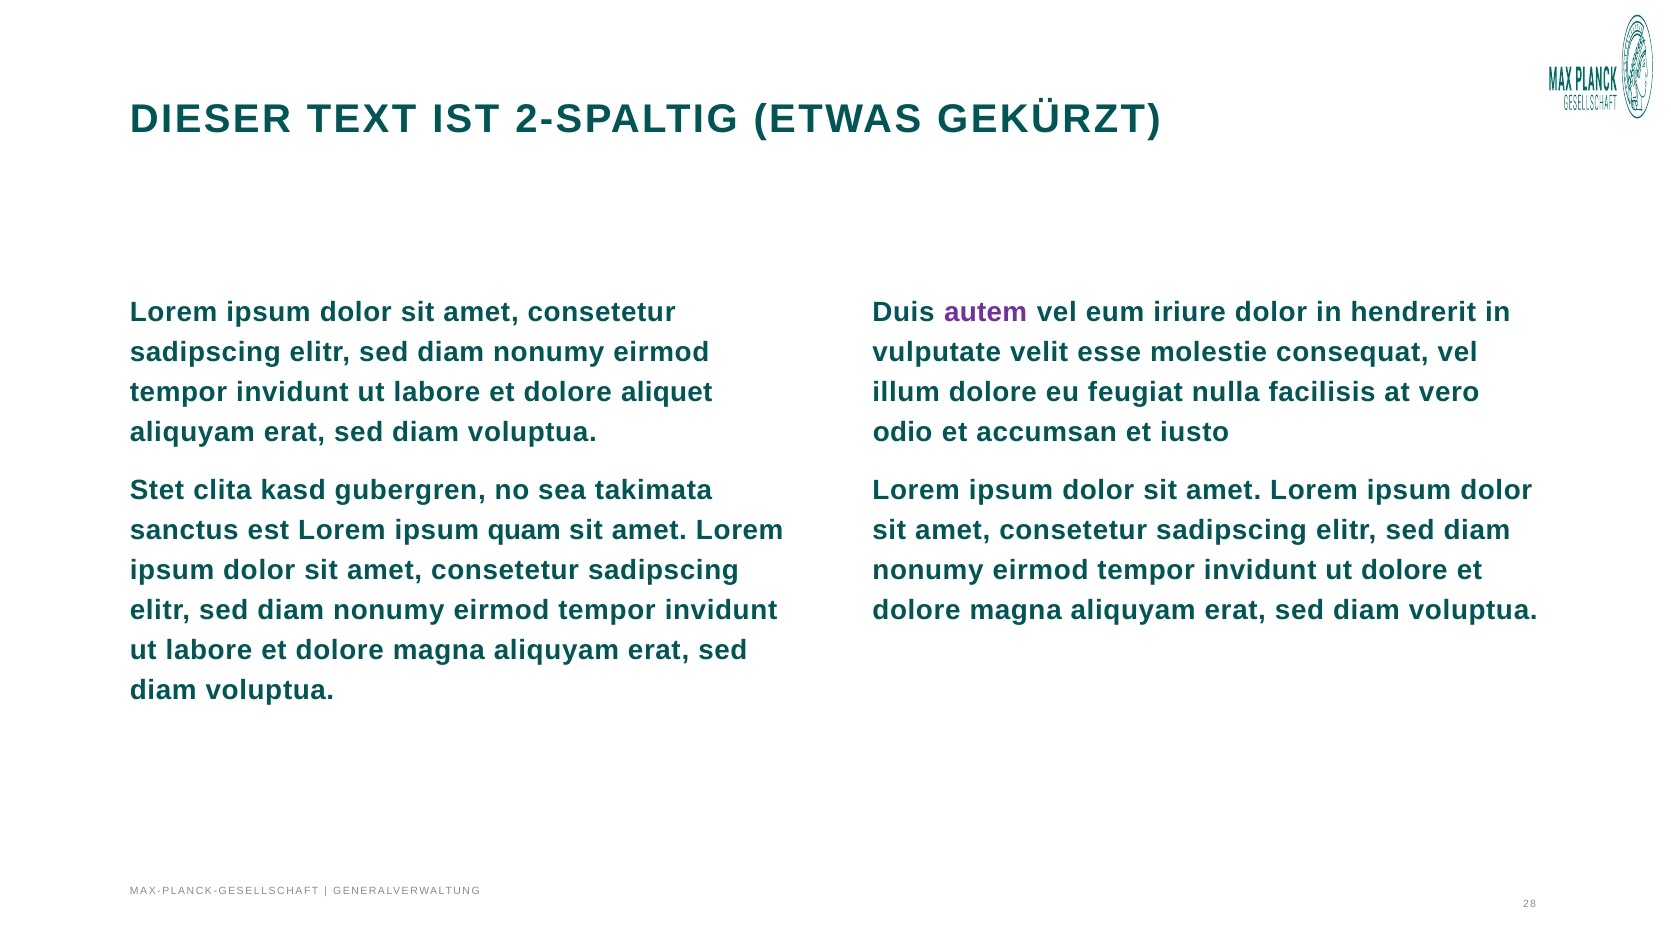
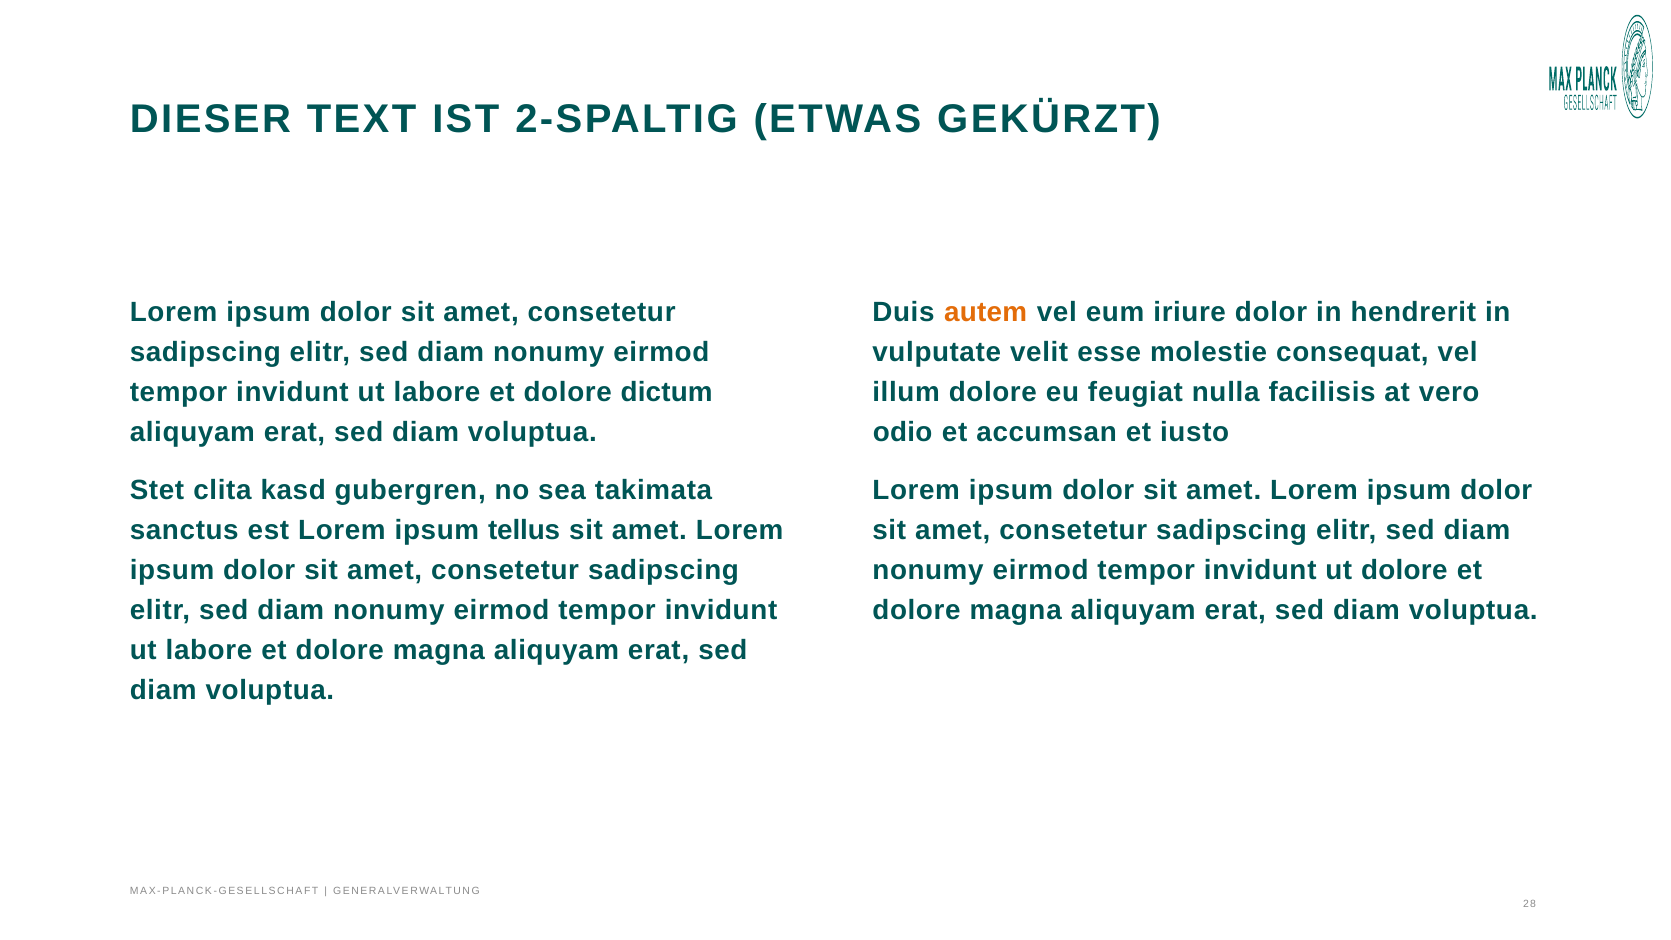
autem colour: purple -> orange
aliquet: aliquet -> dictum
quam: quam -> tellus
